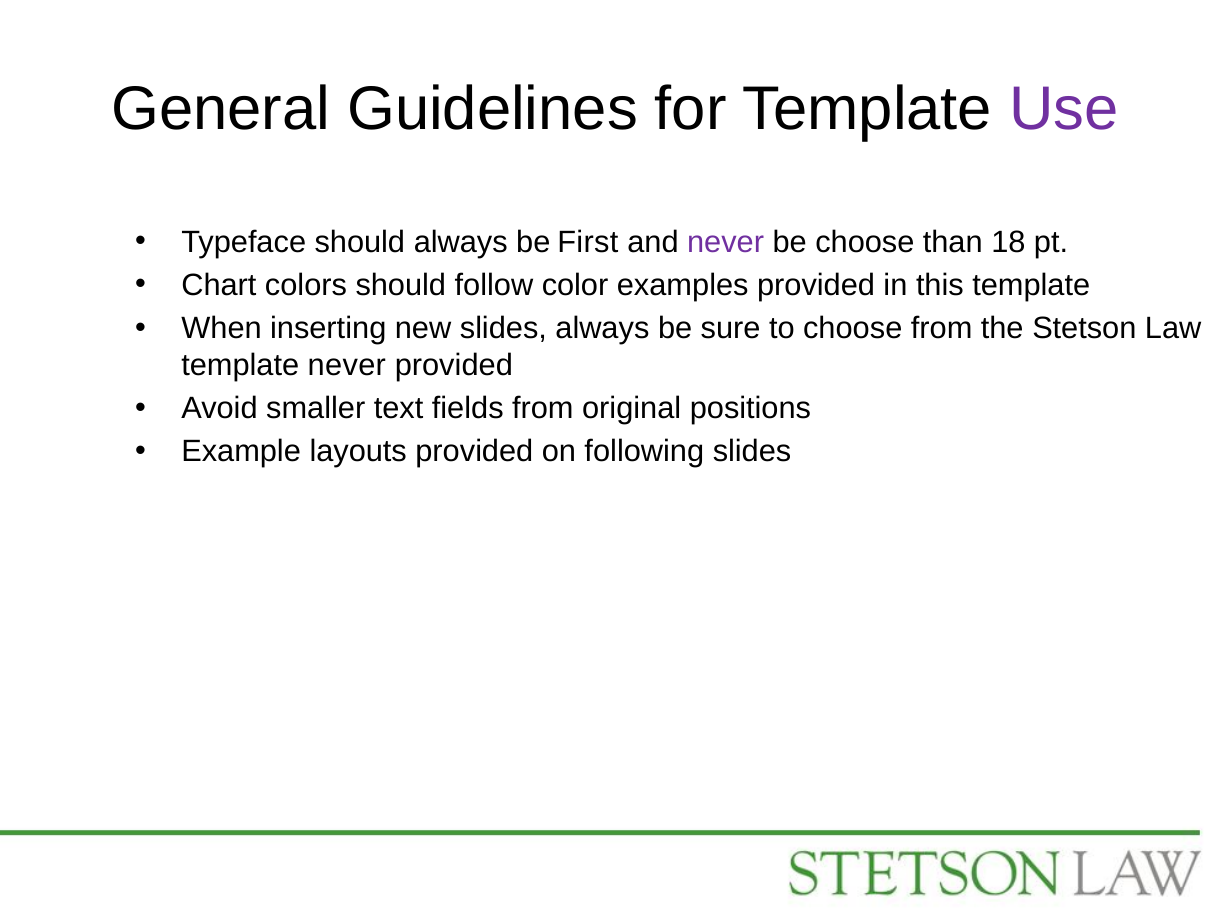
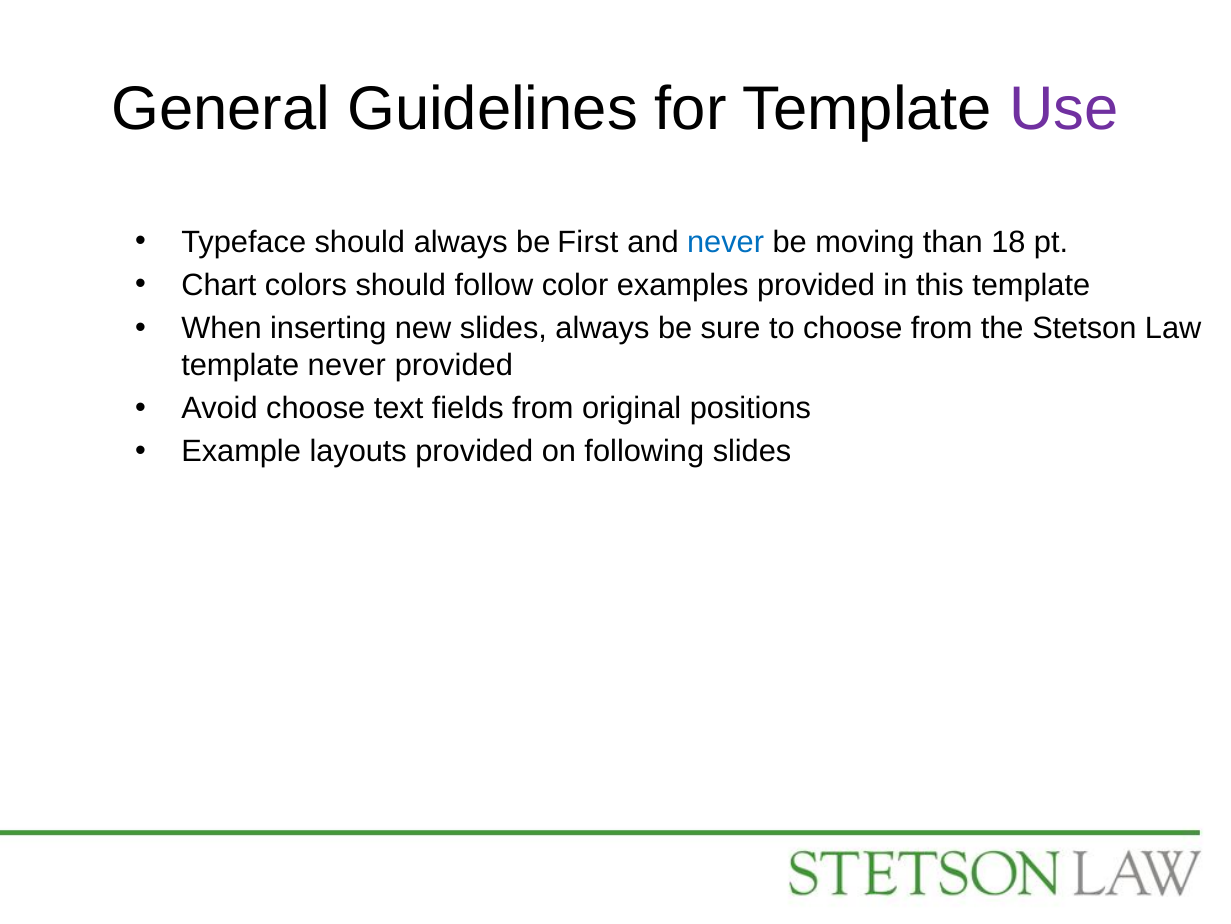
never at (726, 242) colour: purple -> blue
be choose: choose -> moving
Avoid smaller: smaller -> choose
